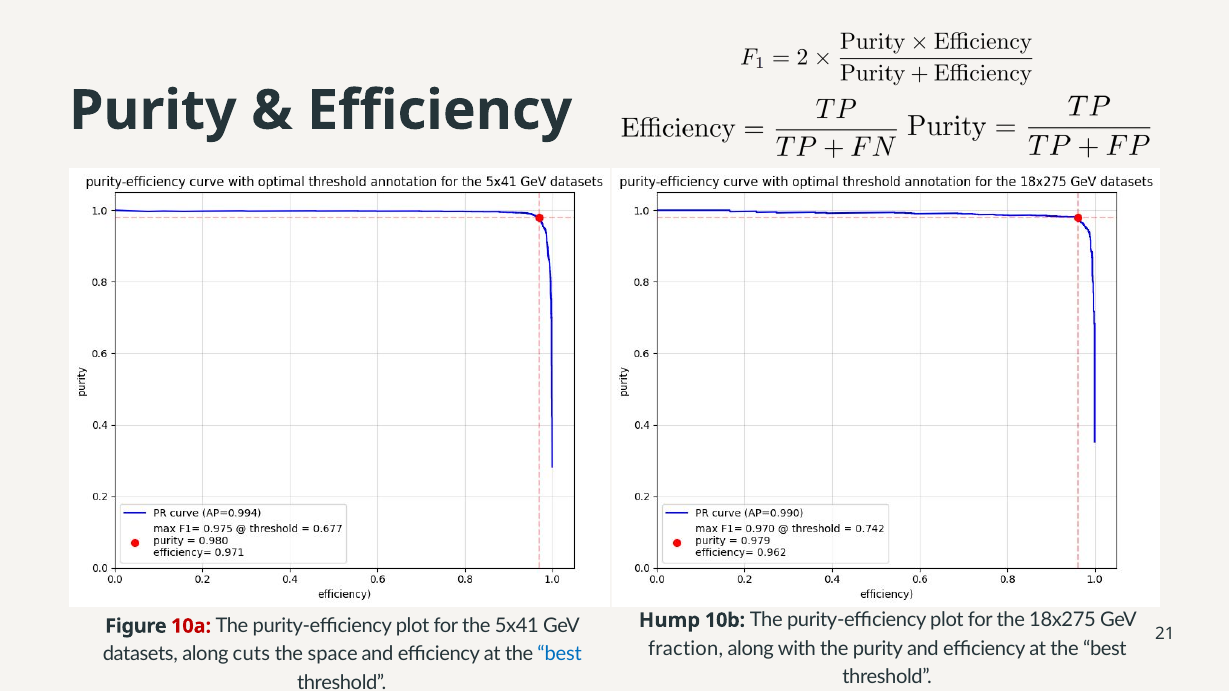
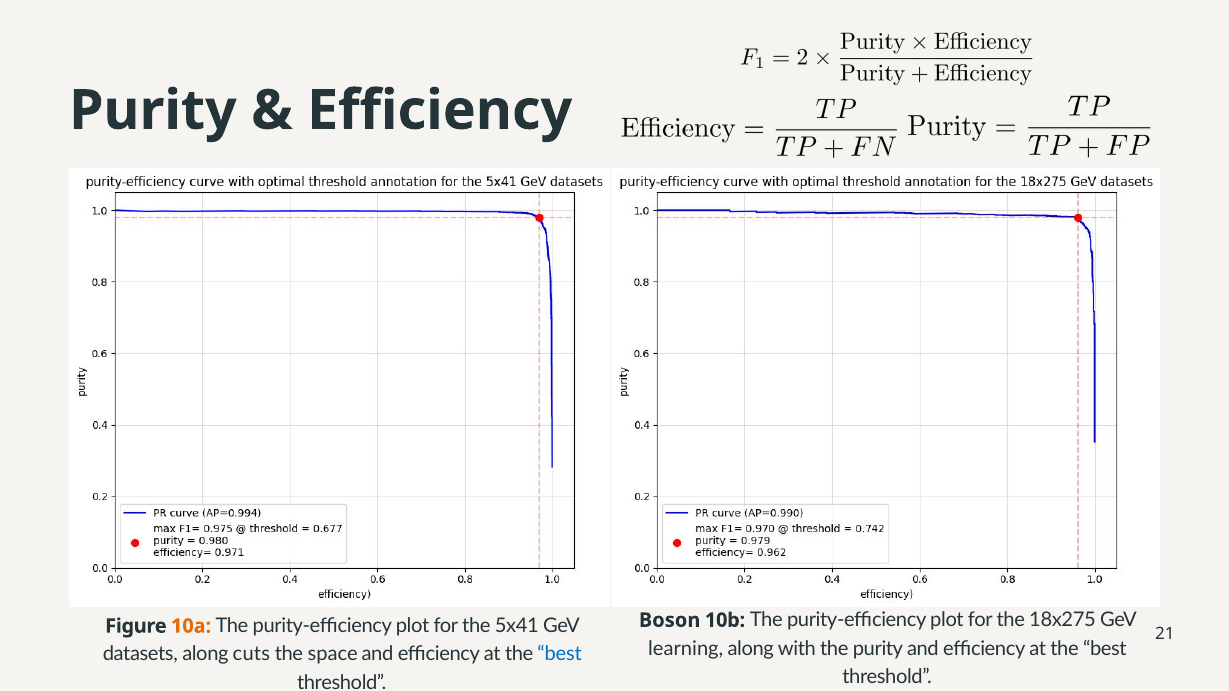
Hump: Hump -> Boson
10a colour: red -> orange
fraction: fraction -> learning
